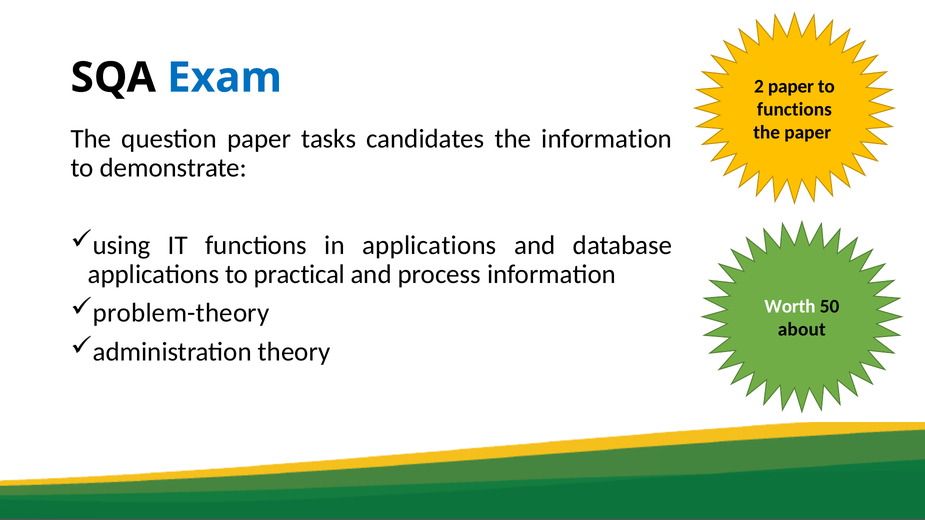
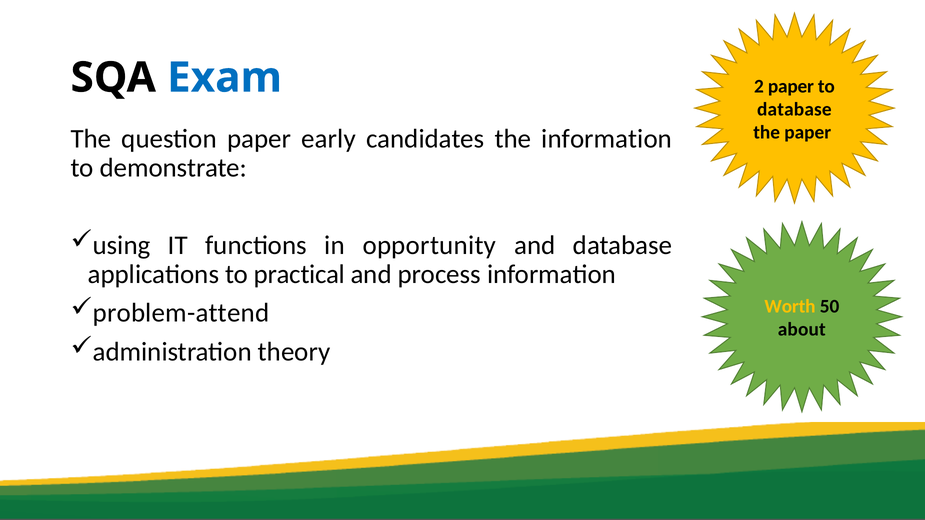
functions at (794, 109): functions -> database
tasks: tasks -> early
in applications: applications -> opportunity
Worth colour: white -> yellow
problem-theory: problem-theory -> problem-attend
